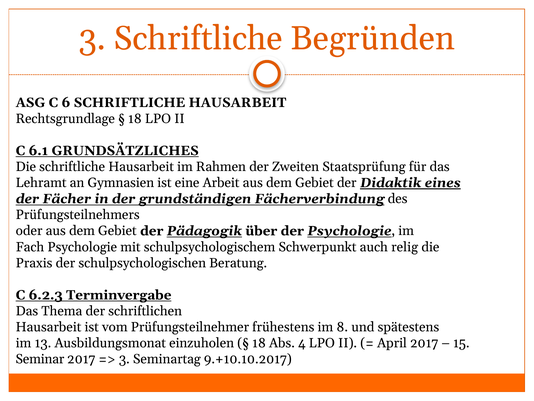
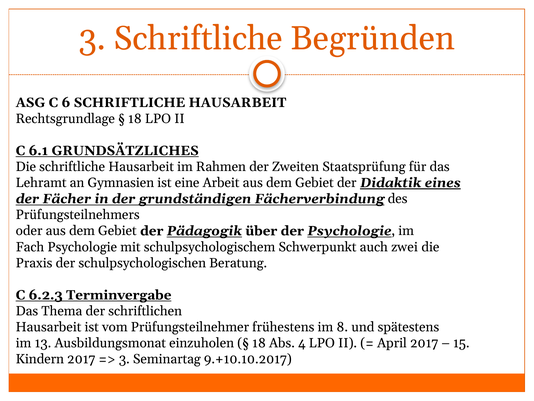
relig: relig -> zwei
Seminar: Seminar -> Kindern
